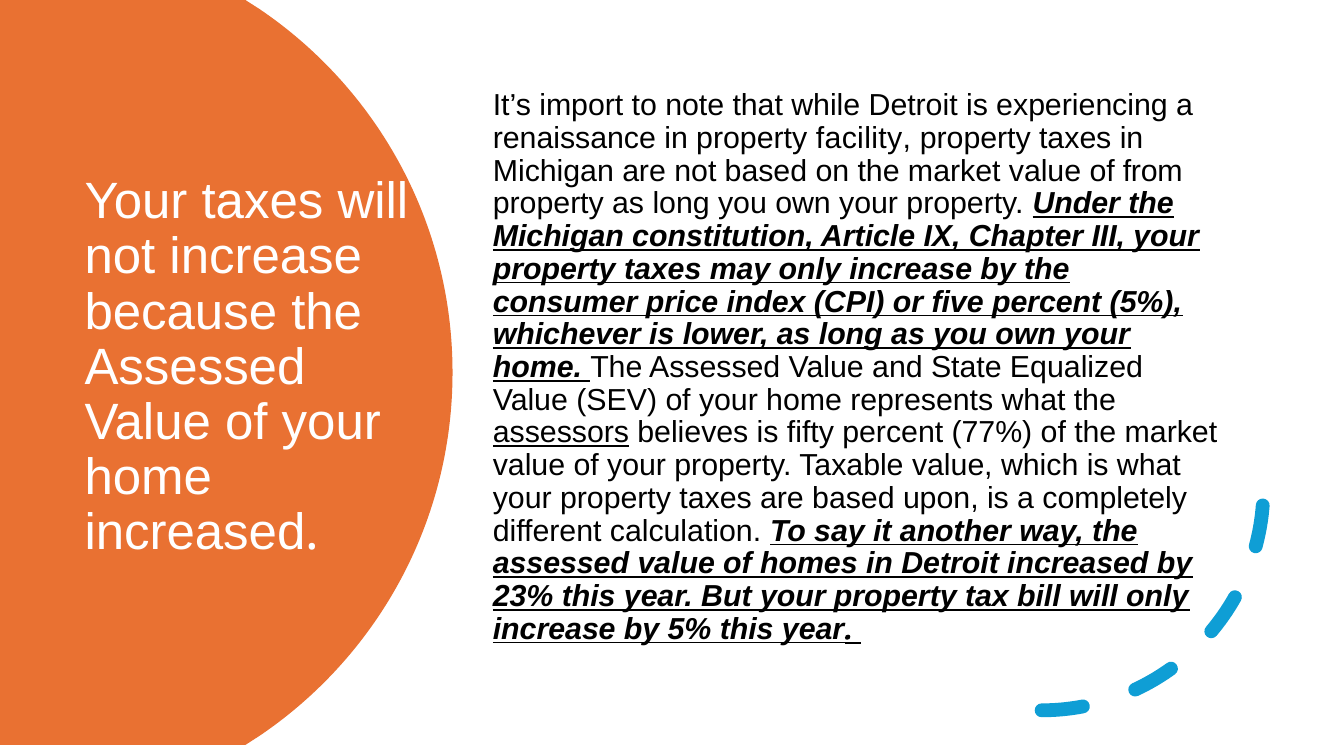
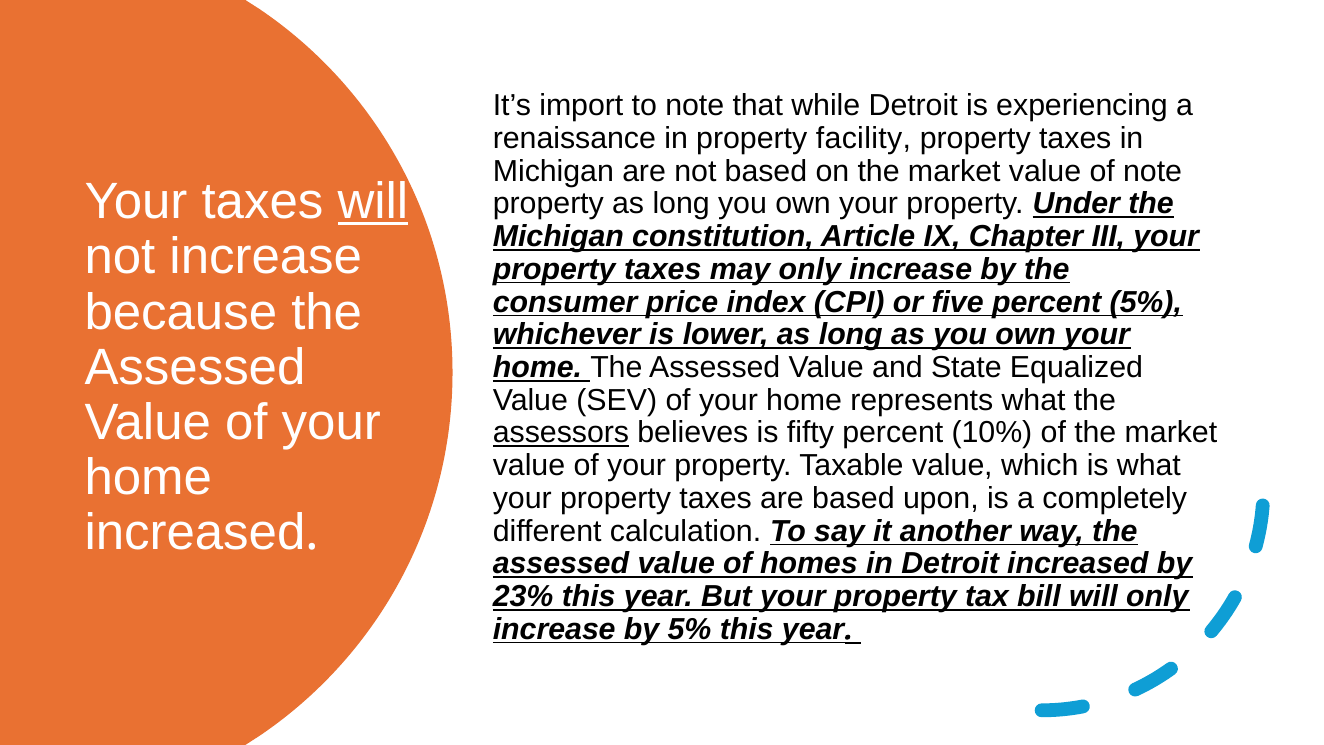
of from: from -> note
will at (373, 202) underline: none -> present
77%: 77% -> 10%
